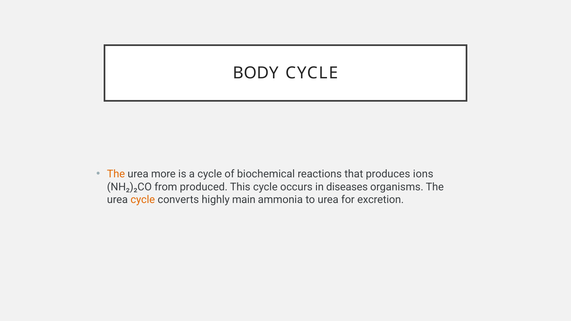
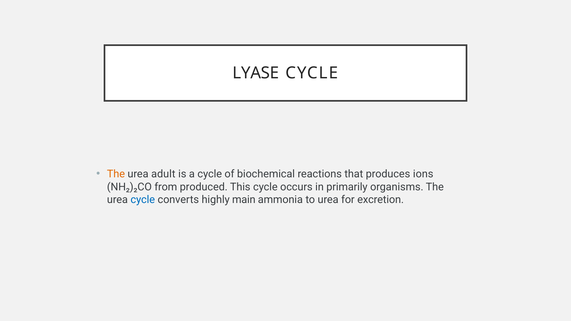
BODY: BODY -> LYASE
more: more -> adult
diseases: diseases -> primarily
cycle at (143, 200) colour: orange -> blue
